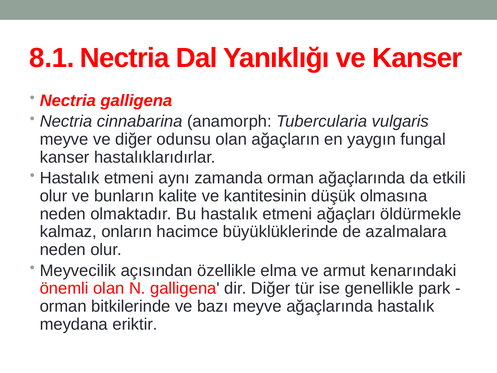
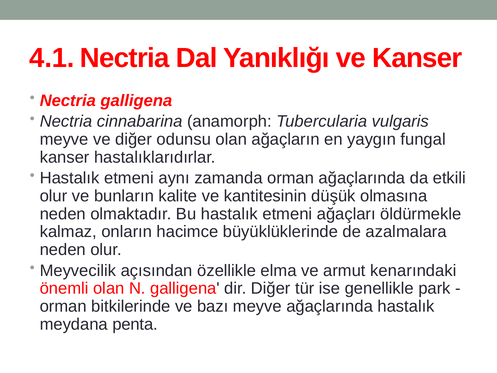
8.1: 8.1 -> 4.1
eriktir: eriktir -> penta
